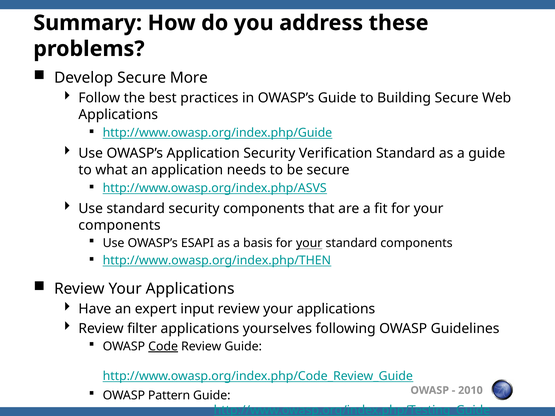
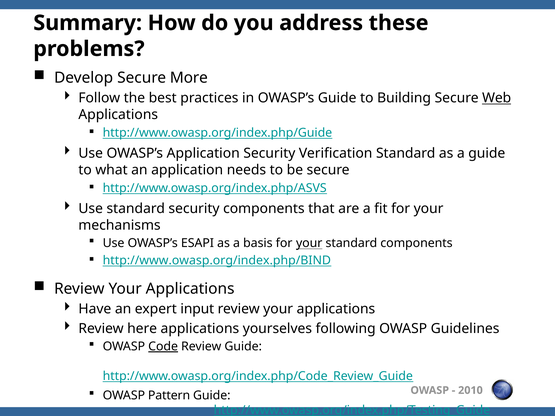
Web underline: none -> present
components at (119, 225): components -> mechanisms
http://www.owasp.org/index.php/THEN: http://www.owasp.org/index.php/THEN -> http://www.owasp.org/index.php/BIND
filter: filter -> here
